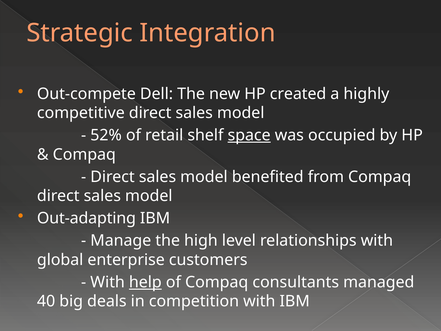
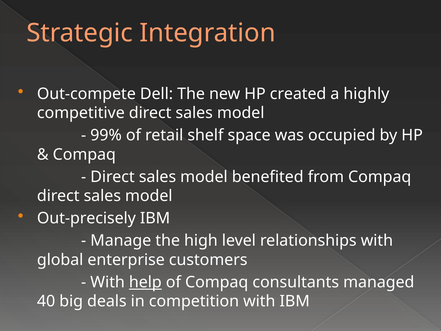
52%: 52% -> 99%
space underline: present -> none
Out-adapting: Out-adapting -> Out-precisely
